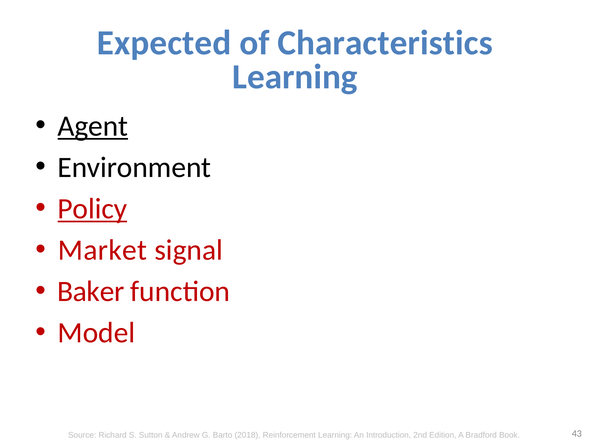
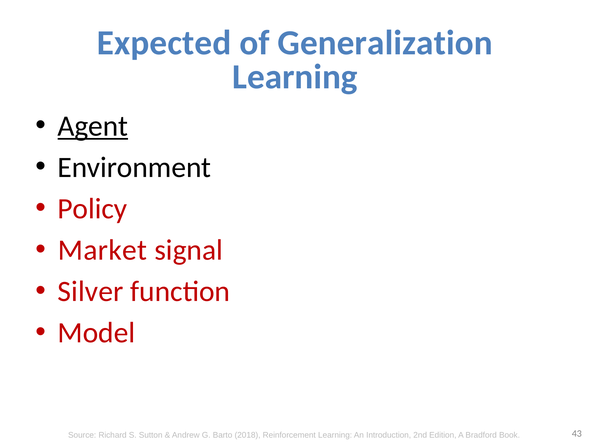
Characteristics: Characteristics -> Generalization
Policy underline: present -> none
Baker: Baker -> Silver
